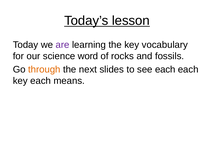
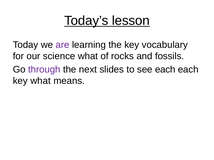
science word: word -> what
through colour: orange -> purple
key each: each -> what
